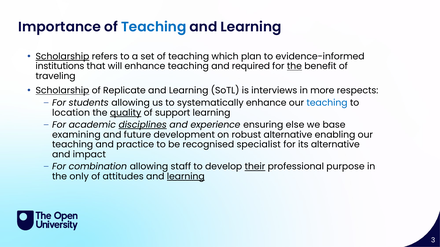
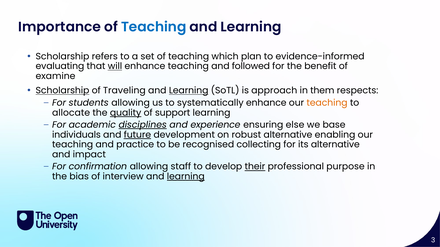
Scholarship at (62, 57) underline: present -> none
institutions: institutions -> evaluating
will underline: none -> present
required: required -> followed
the at (294, 66) underline: present -> none
traveling: traveling -> examine
Replicate: Replicate -> Traveling
Learning at (189, 91) underline: none -> present
interviews: interviews -> approach
more: more -> them
teaching at (327, 103) colour: blue -> orange
location: location -> allocate
examining: examining -> individuals
future underline: none -> present
specialist: specialist -> collecting
combination: combination -> confirmation
only: only -> bias
attitudes: attitudes -> interview
